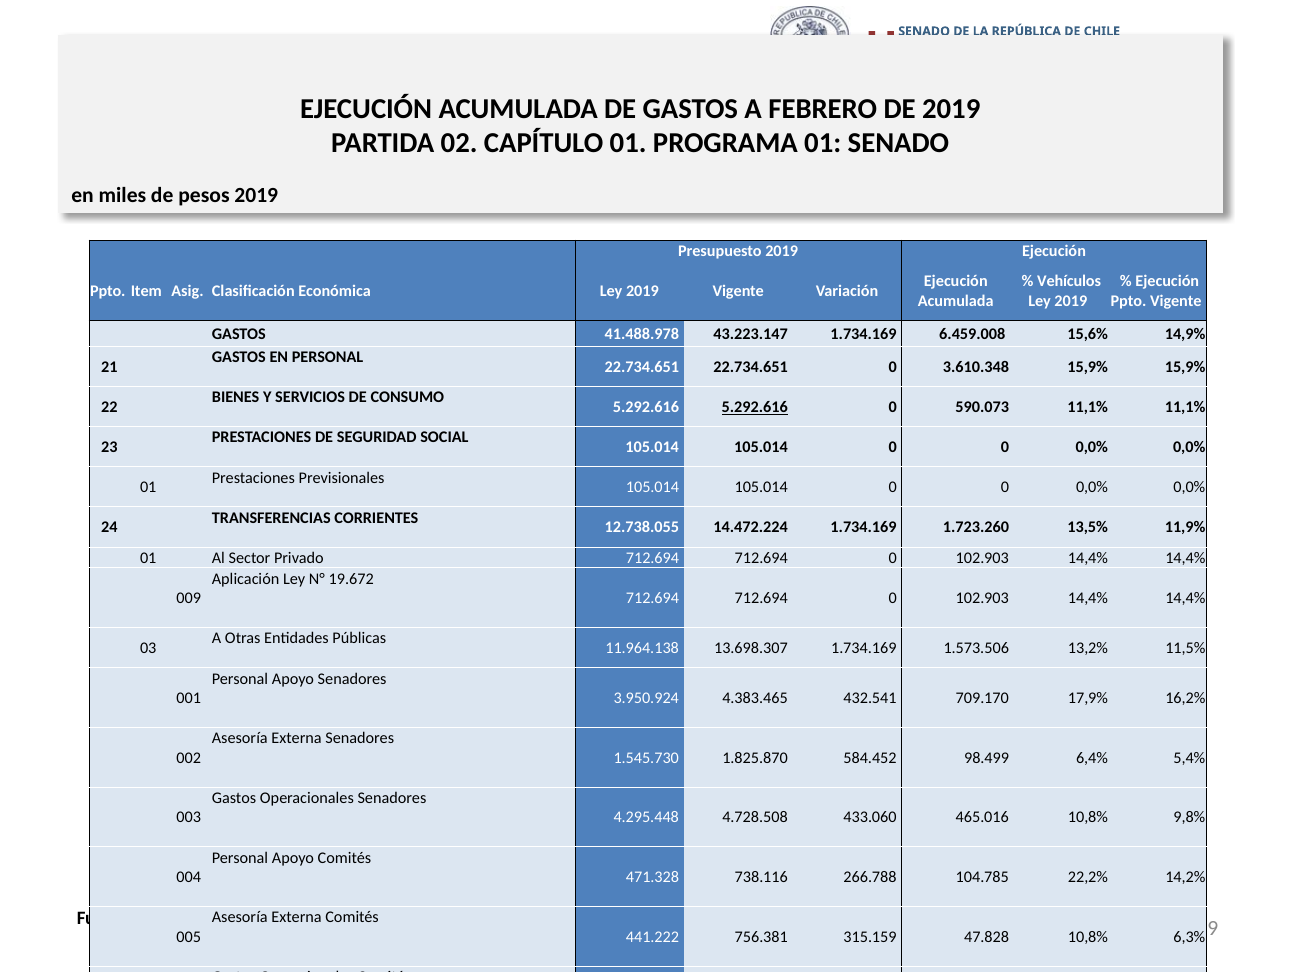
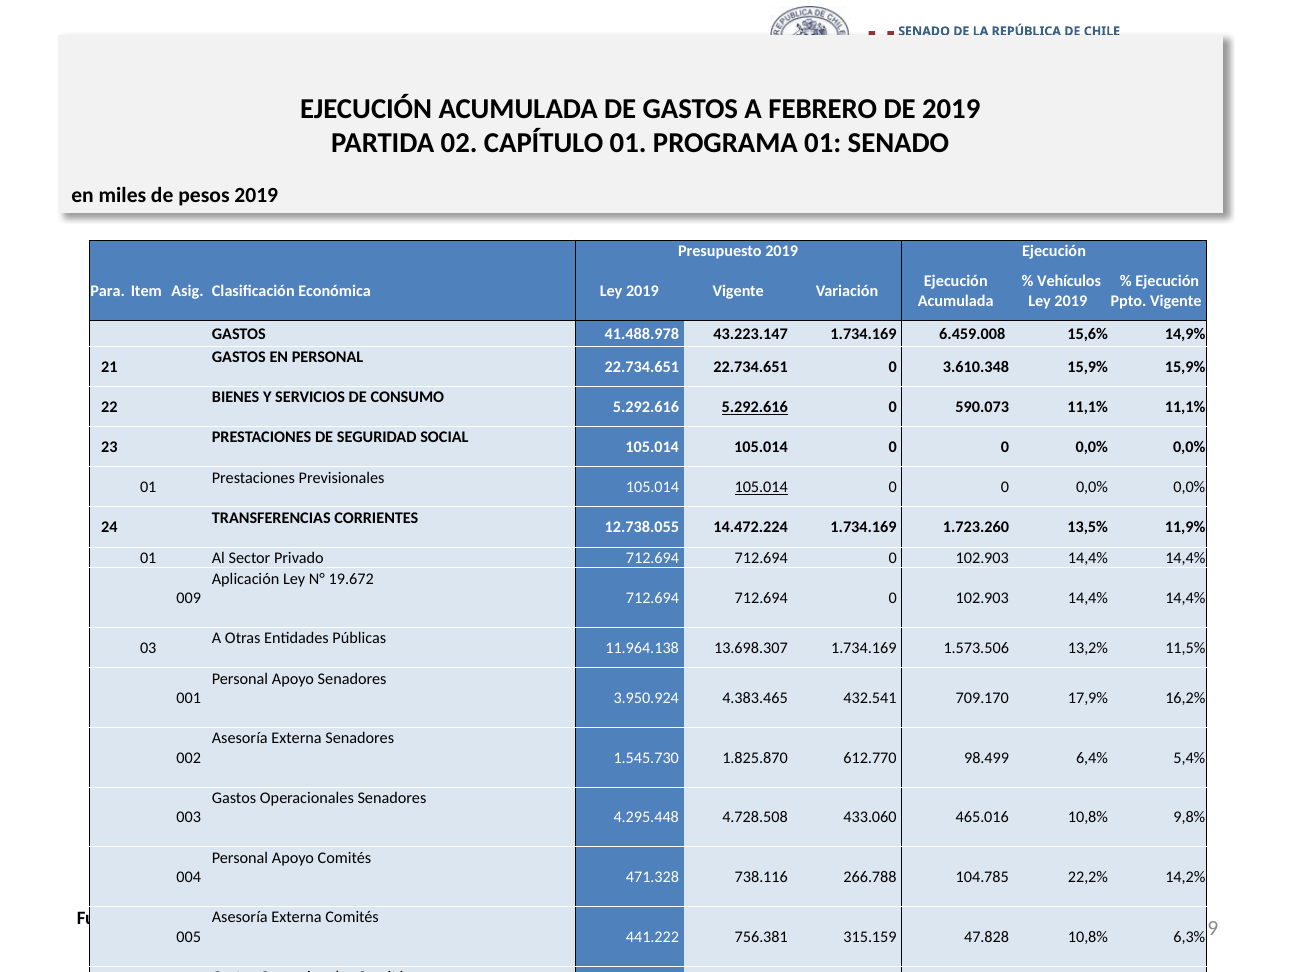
Ppto at (108, 291): Ppto -> Para
105.014 at (761, 487) underline: none -> present
584.452: 584.452 -> 612.770
